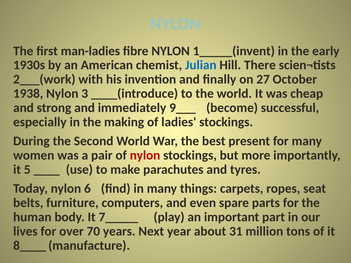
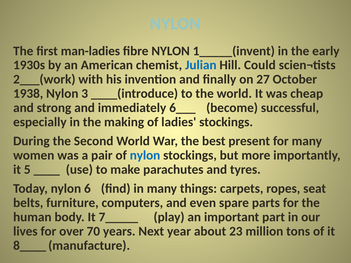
There: There -> Could
9___: 9___ -> 6___
nylon at (145, 155) colour: red -> blue
31: 31 -> 23
